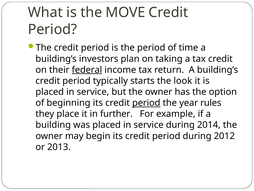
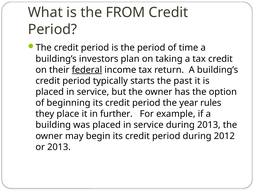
MOVE: MOVE -> FROM
look: look -> past
period at (146, 103) underline: present -> none
during 2014: 2014 -> 2013
